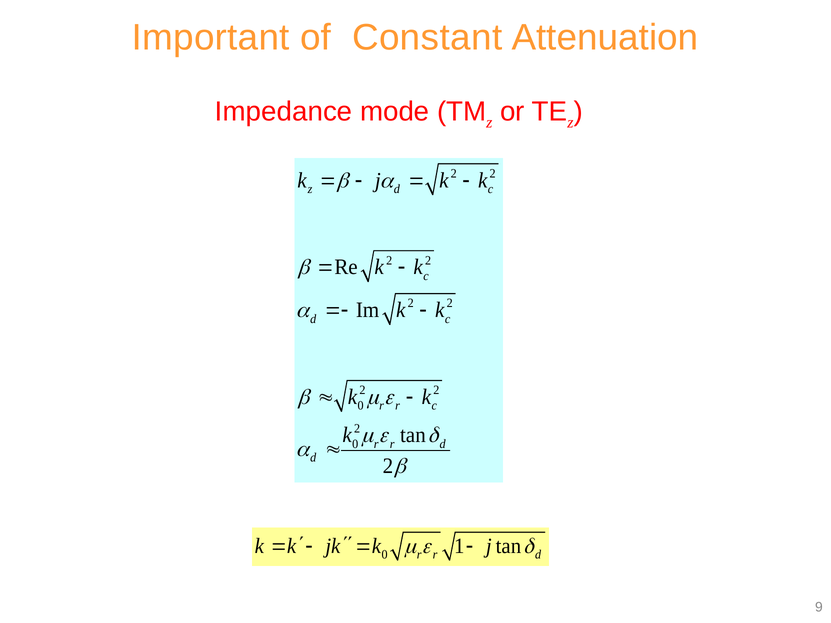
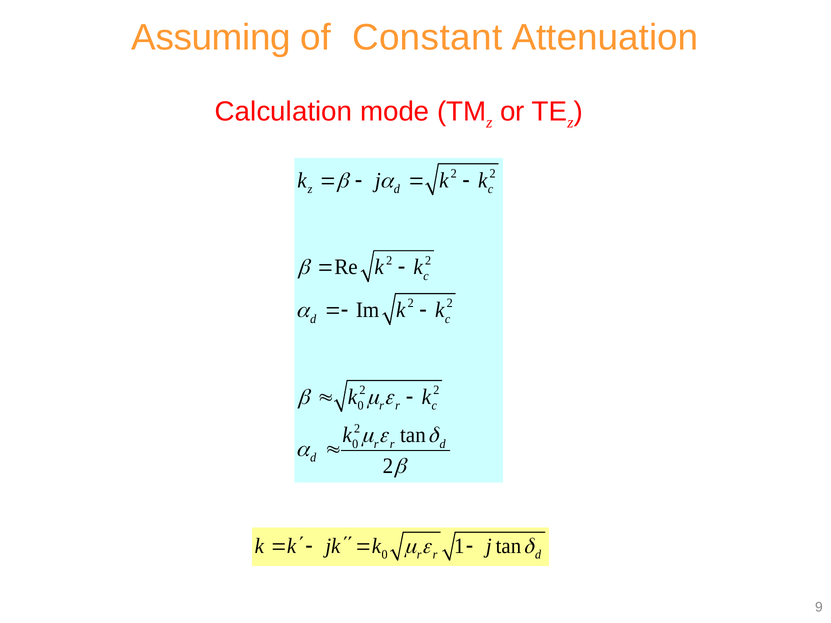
Important: Important -> Assuming
Impedance: Impedance -> Calculation
